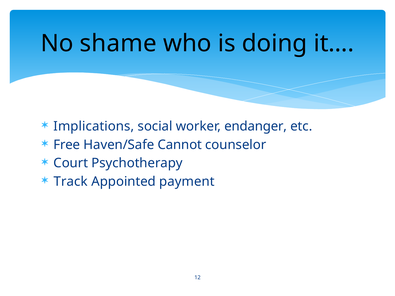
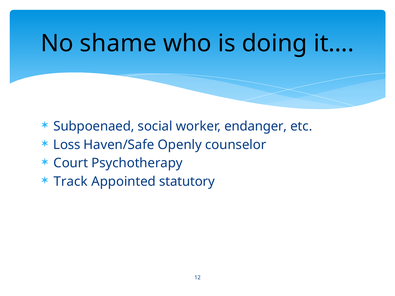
Implications: Implications -> Subpoenaed
Free: Free -> Loss
Cannot: Cannot -> Openly
payment: payment -> statutory
